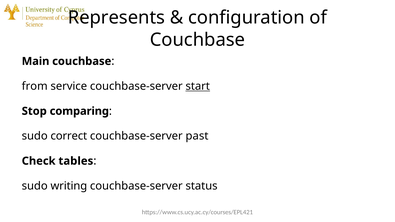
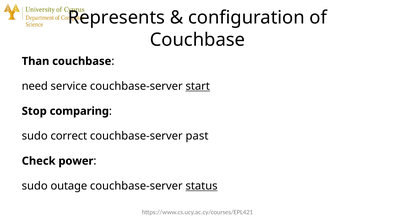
Main: Main -> Than
from: from -> need
tables: tables -> power
writing: writing -> outage
status underline: none -> present
